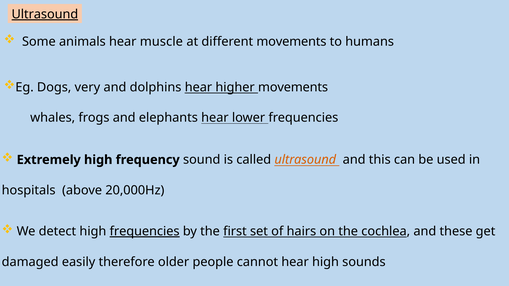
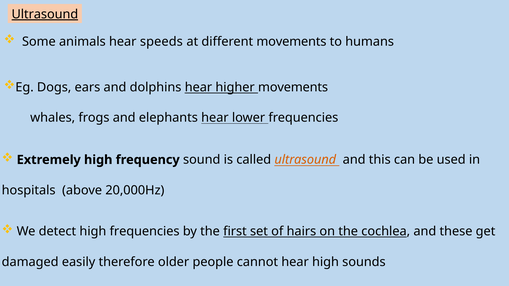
muscle: muscle -> speeds
very: very -> ears
frequencies at (145, 232) underline: present -> none
